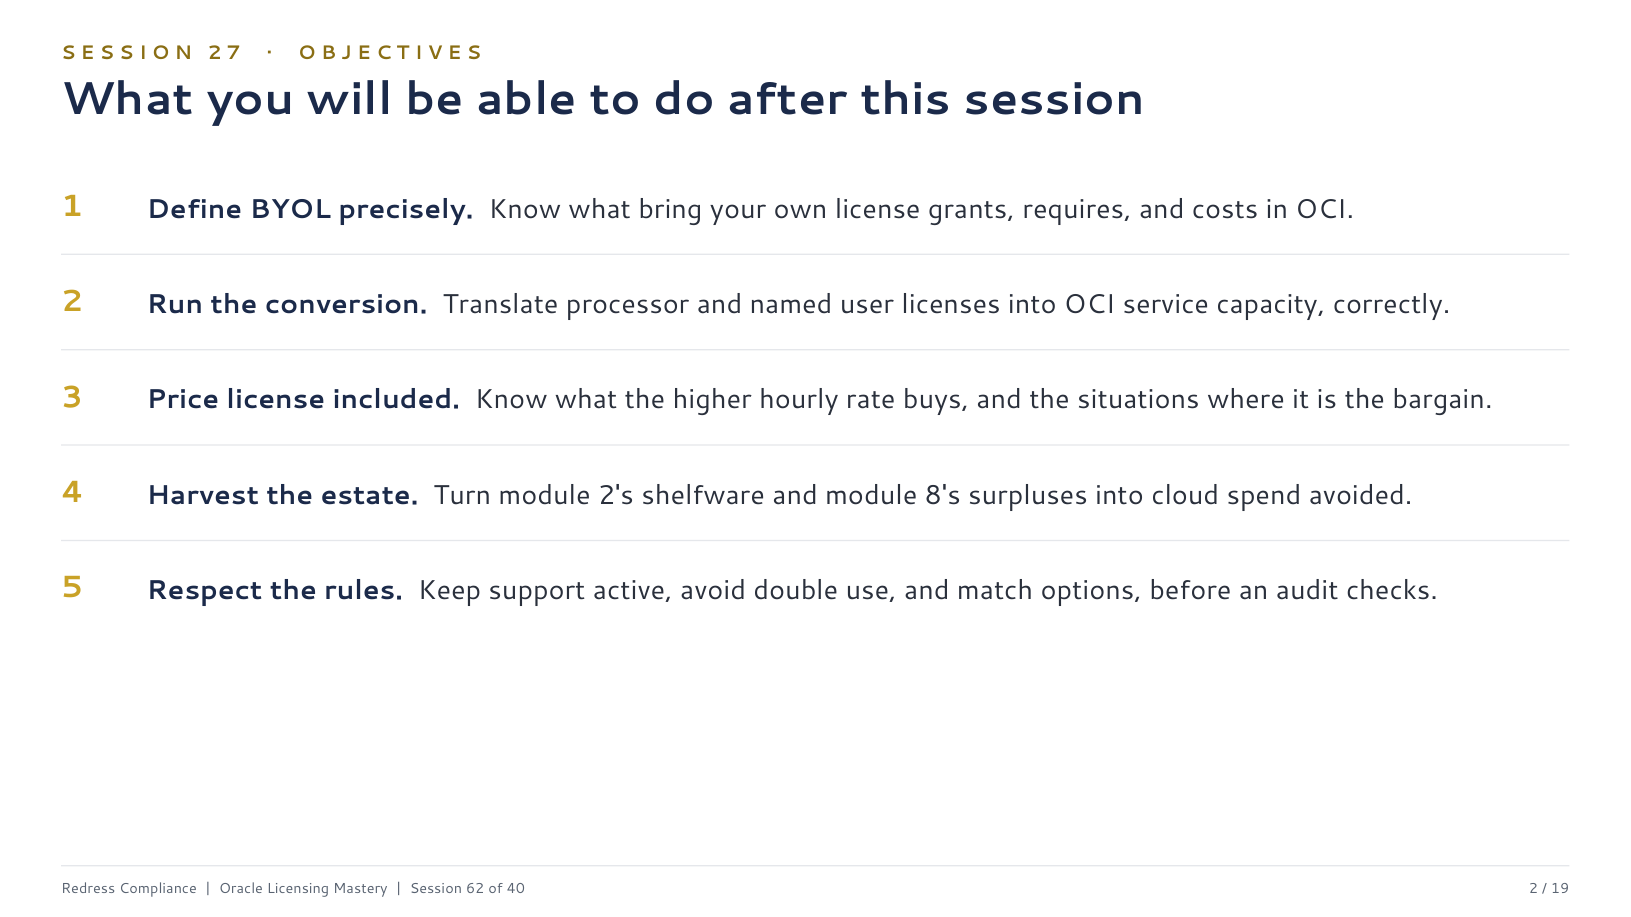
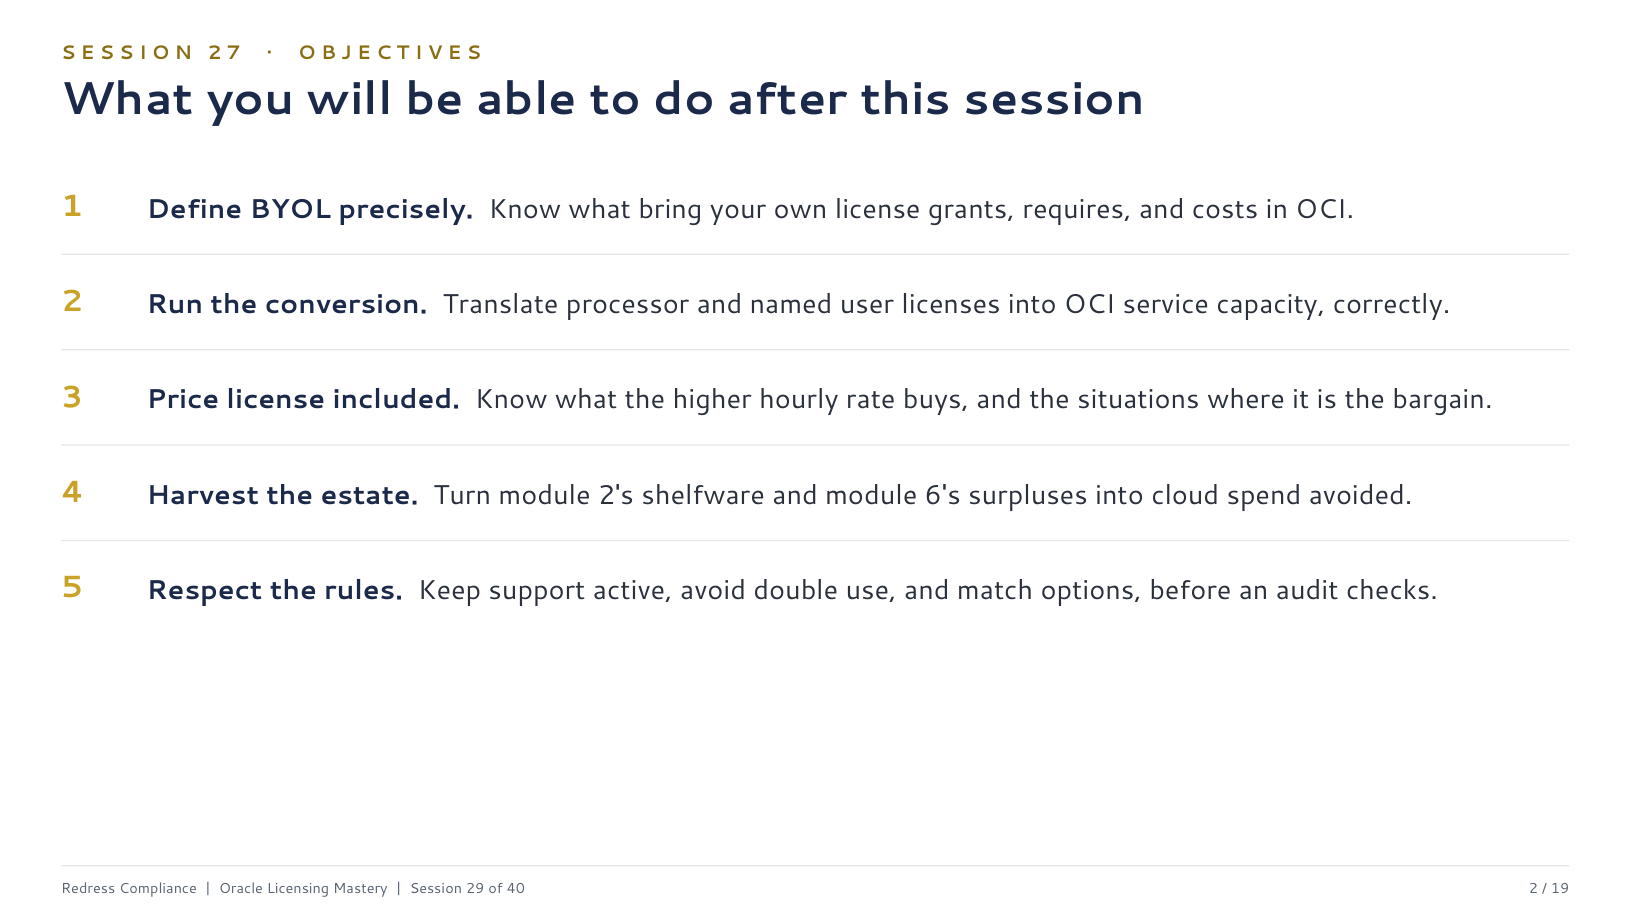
8's: 8's -> 6's
62: 62 -> 29
